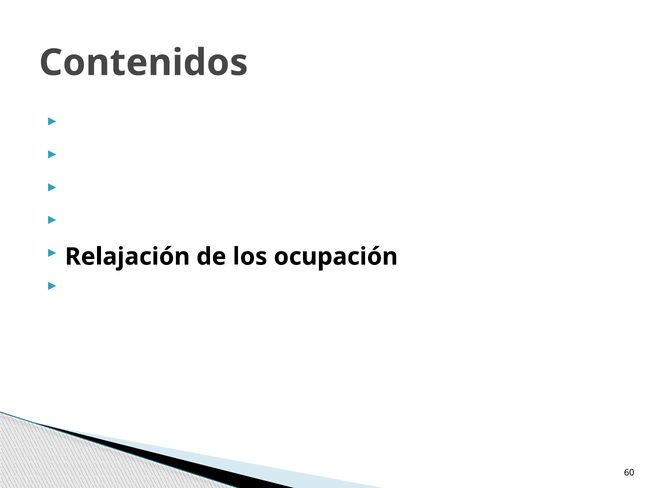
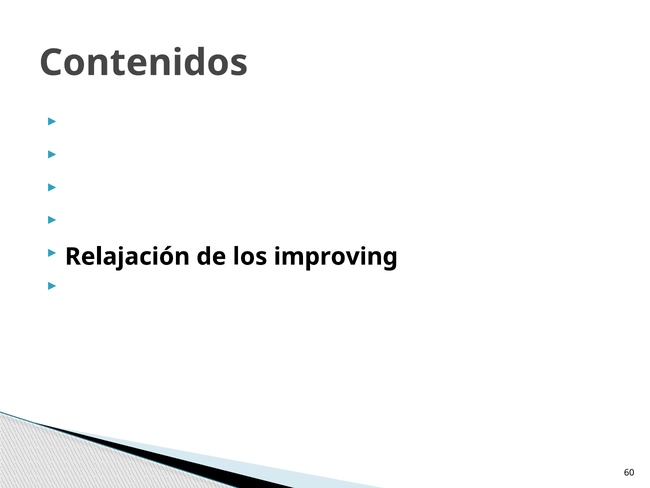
ocupación: ocupación -> improving
